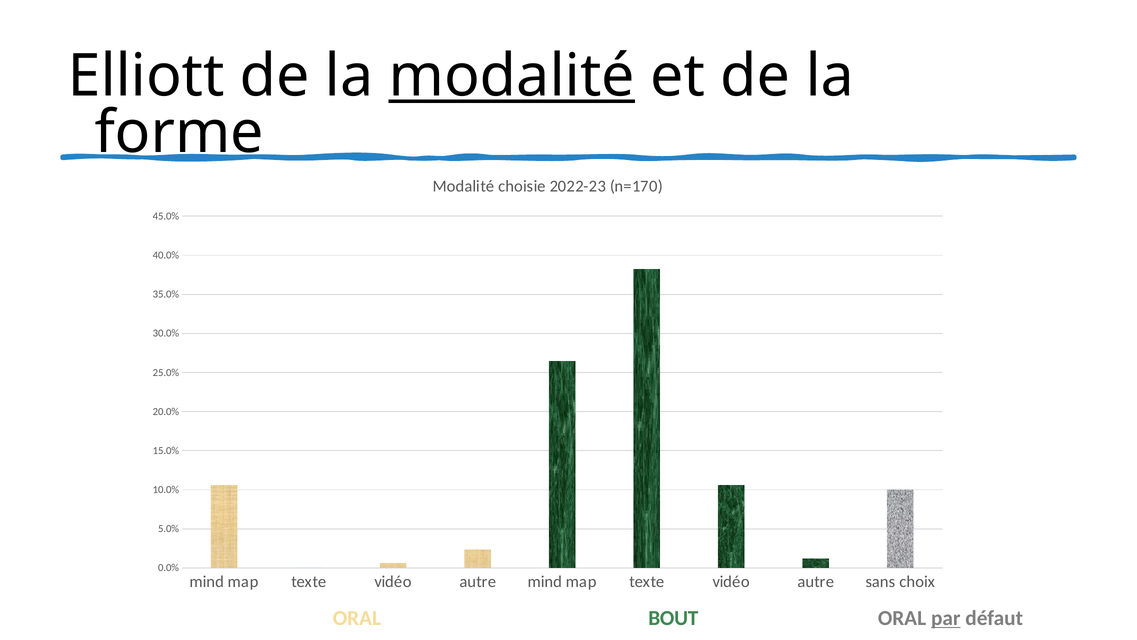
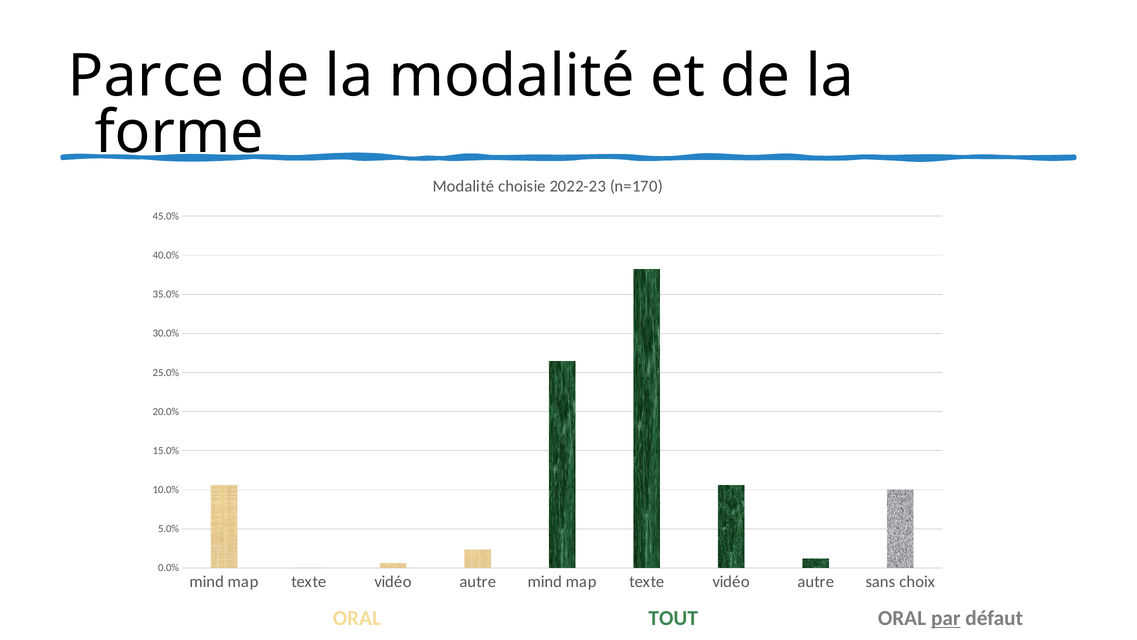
Elliott: Elliott -> Parce
modalité at (512, 76) underline: present -> none
BOUT: BOUT -> TOUT
